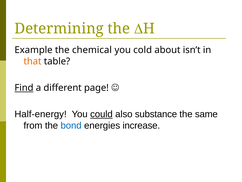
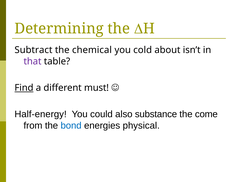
Example: Example -> Subtract
that colour: orange -> purple
page: page -> must
could underline: present -> none
same: same -> come
increase: increase -> physical
